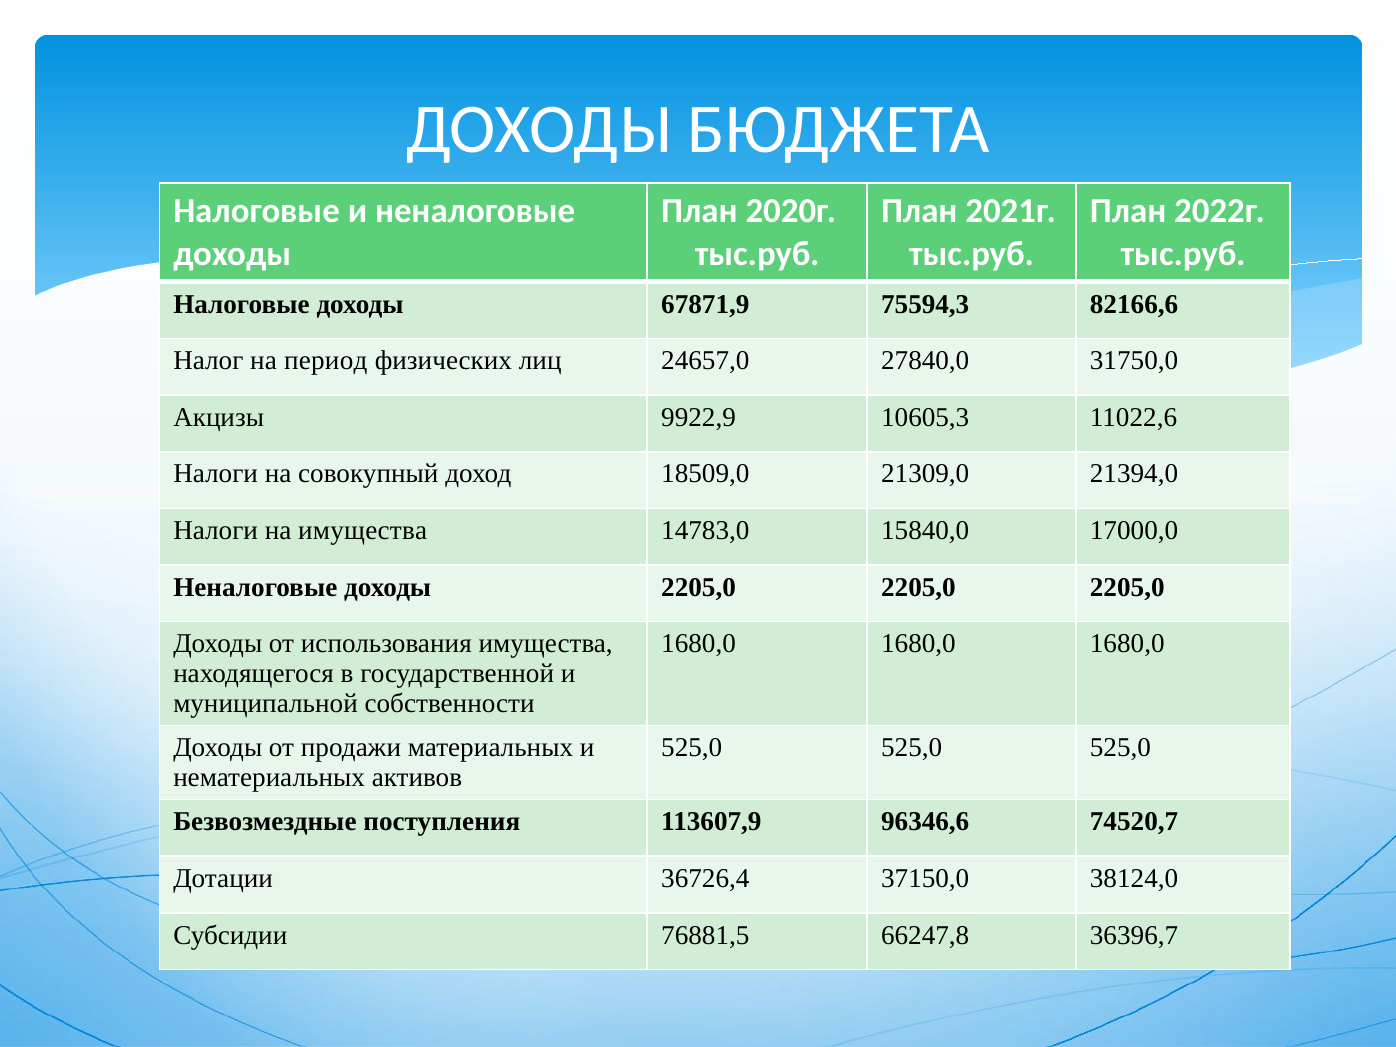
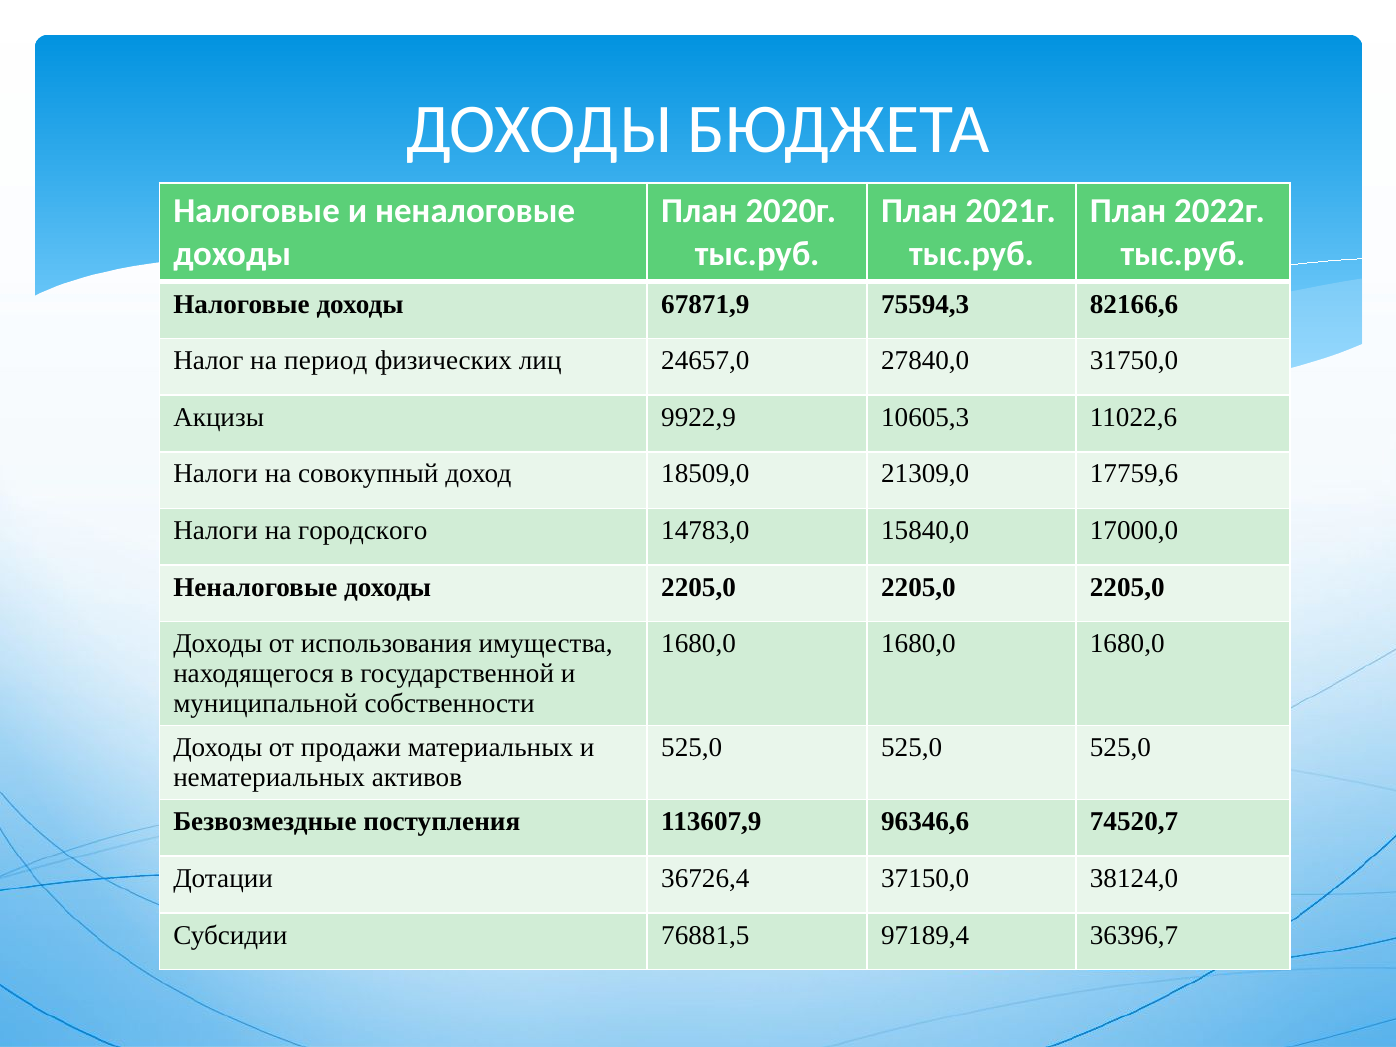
21394,0: 21394,0 -> 17759,6
на имущества: имущества -> городского
66247,8: 66247,8 -> 97189,4
